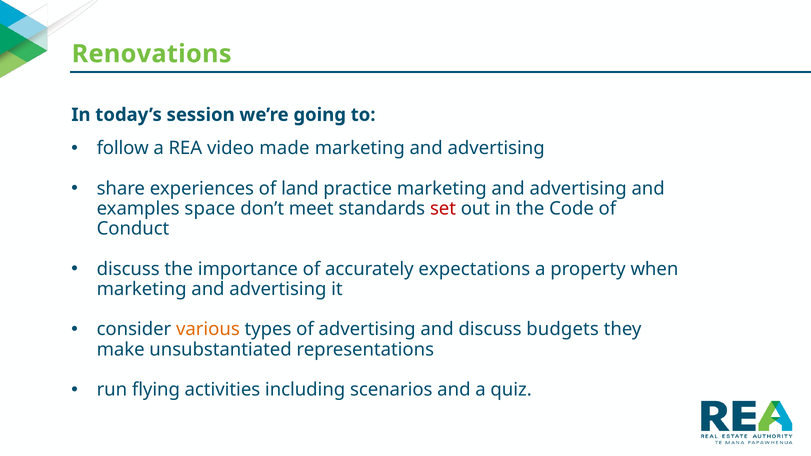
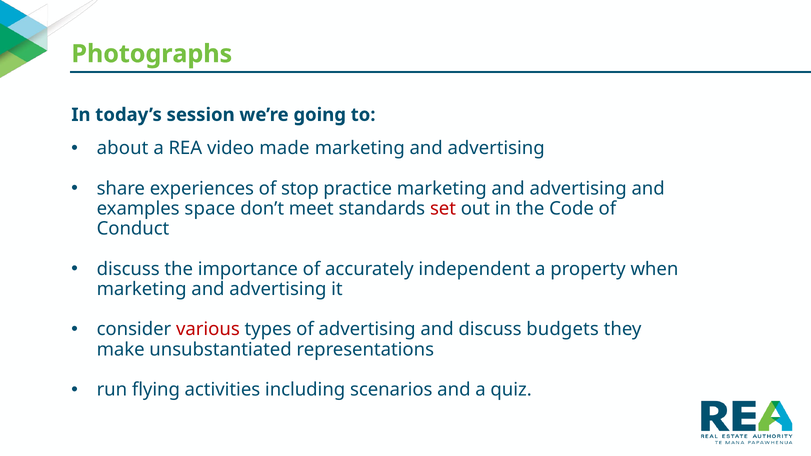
Renovations: Renovations -> Photographs
follow: follow -> about
land: land -> stop
expectations: expectations -> independent
various colour: orange -> red
